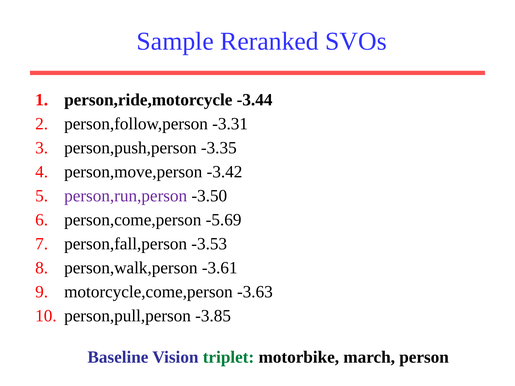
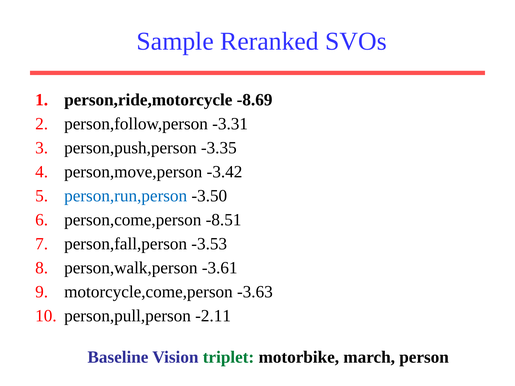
-3.44: -3.44 -> -8.69
person,run,person colour: purple -> blue
-5.69: -5.69 -> -8.51
-3.85: -3.85 -> -2.11
